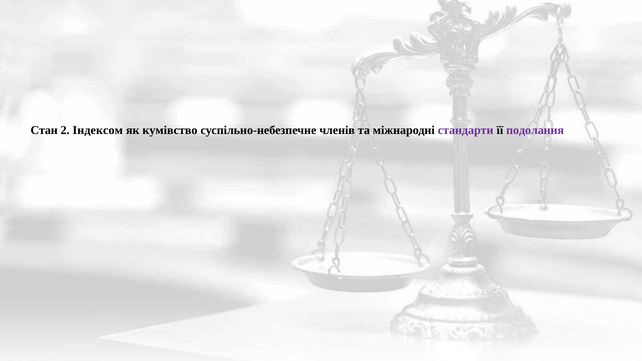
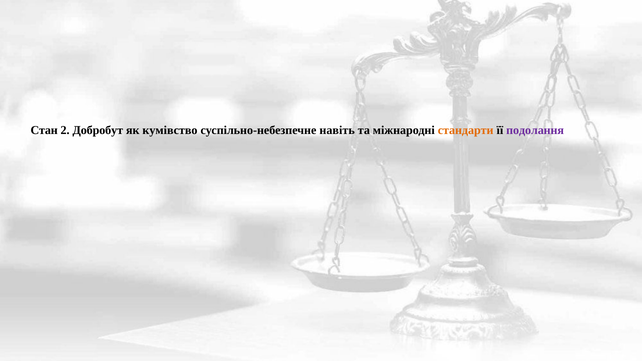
Індексом: Індексом -> Добробут
членів: членів -> навіть
стандарти colour: purple -> orange
